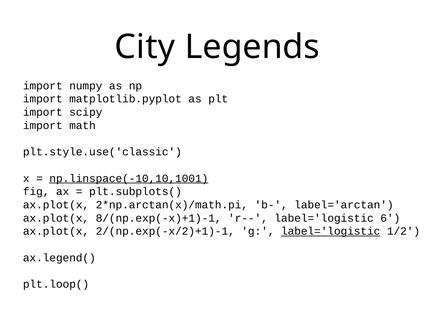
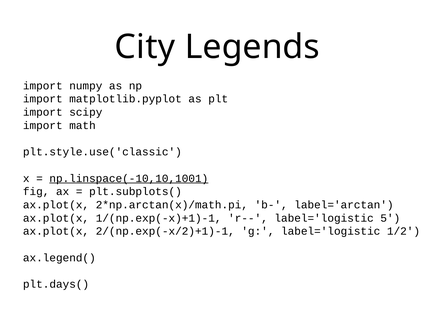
8/(np.exp(-x)+1)-1: 8/(np.exp(-x)+1)-1 -> 1/(np.exp(-x)+1)-1
6: 6 -> 5
label='logistic at (331, 231) underline: present -> none
plt.loop(: plt.loop( -> plt.days(
